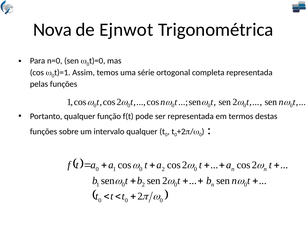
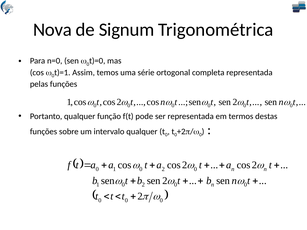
Ejnwot: Ejnwot -> Signum
